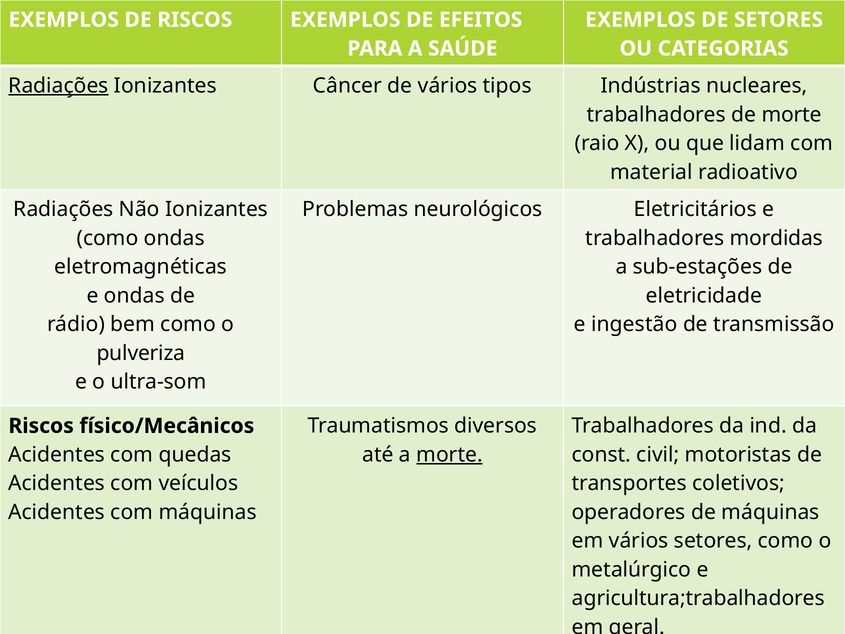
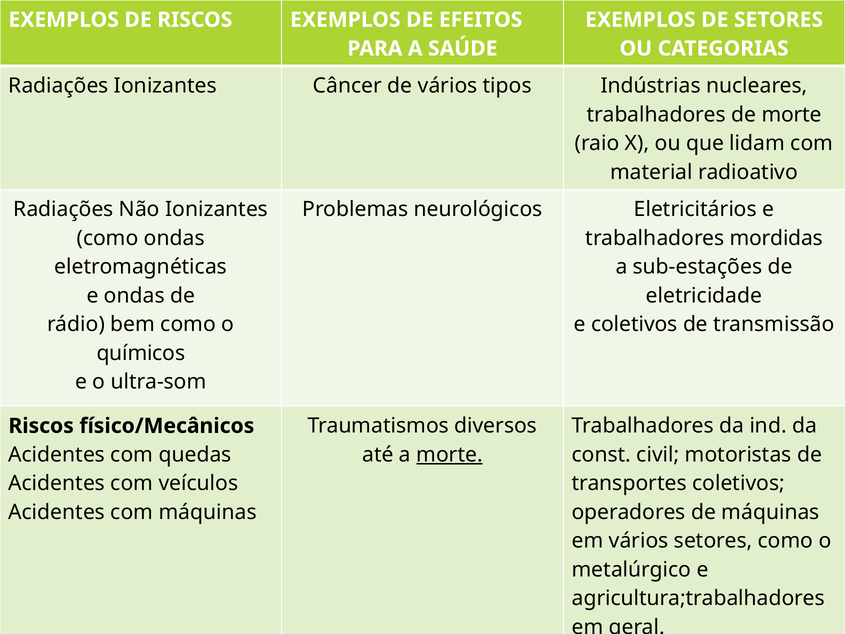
Radiações at (58, 86) underline: present -> none
e ingestão: ingestão -> coletivos
pulveriza: pulveriza -> químicos
